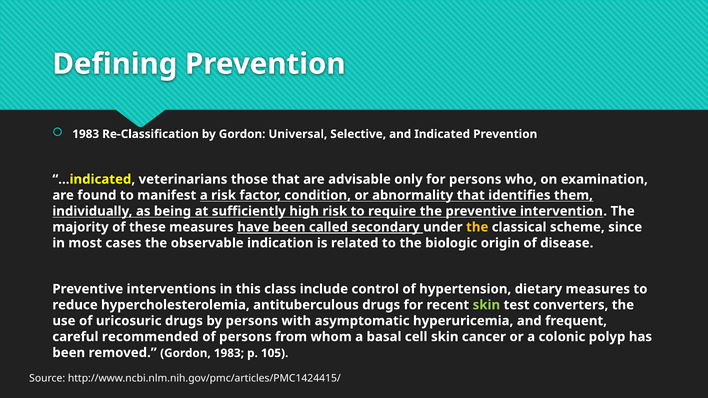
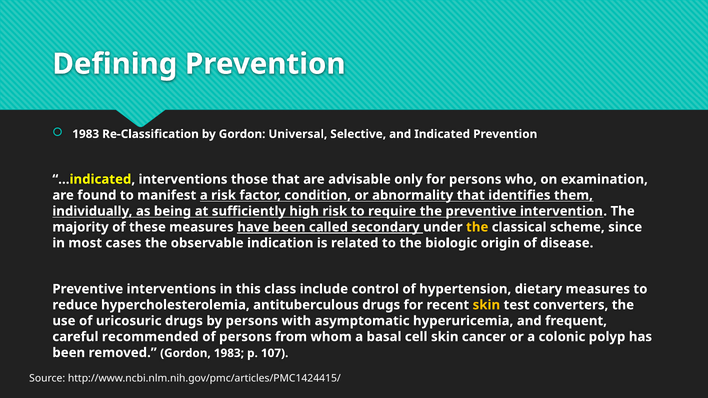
…indicated veterinarians: veterinarians -> interventions
skin at (486, 305) colour: light green -> yellow
105: 105 -> 107
